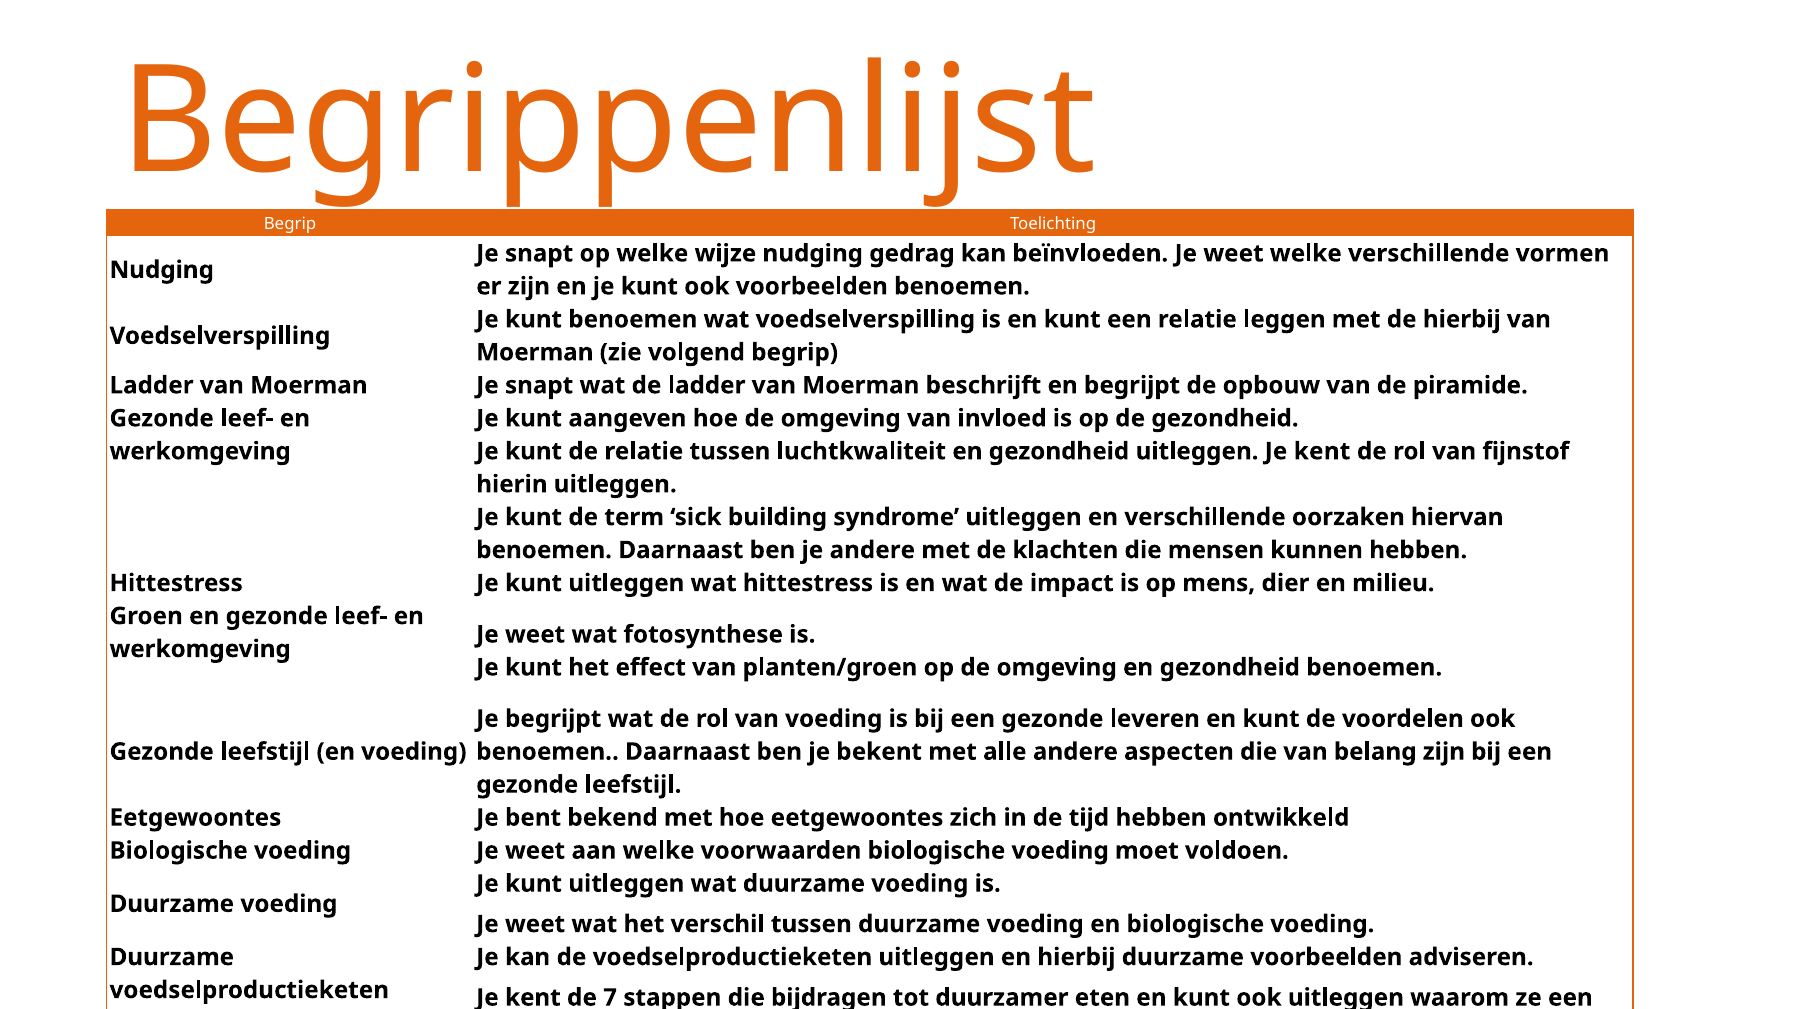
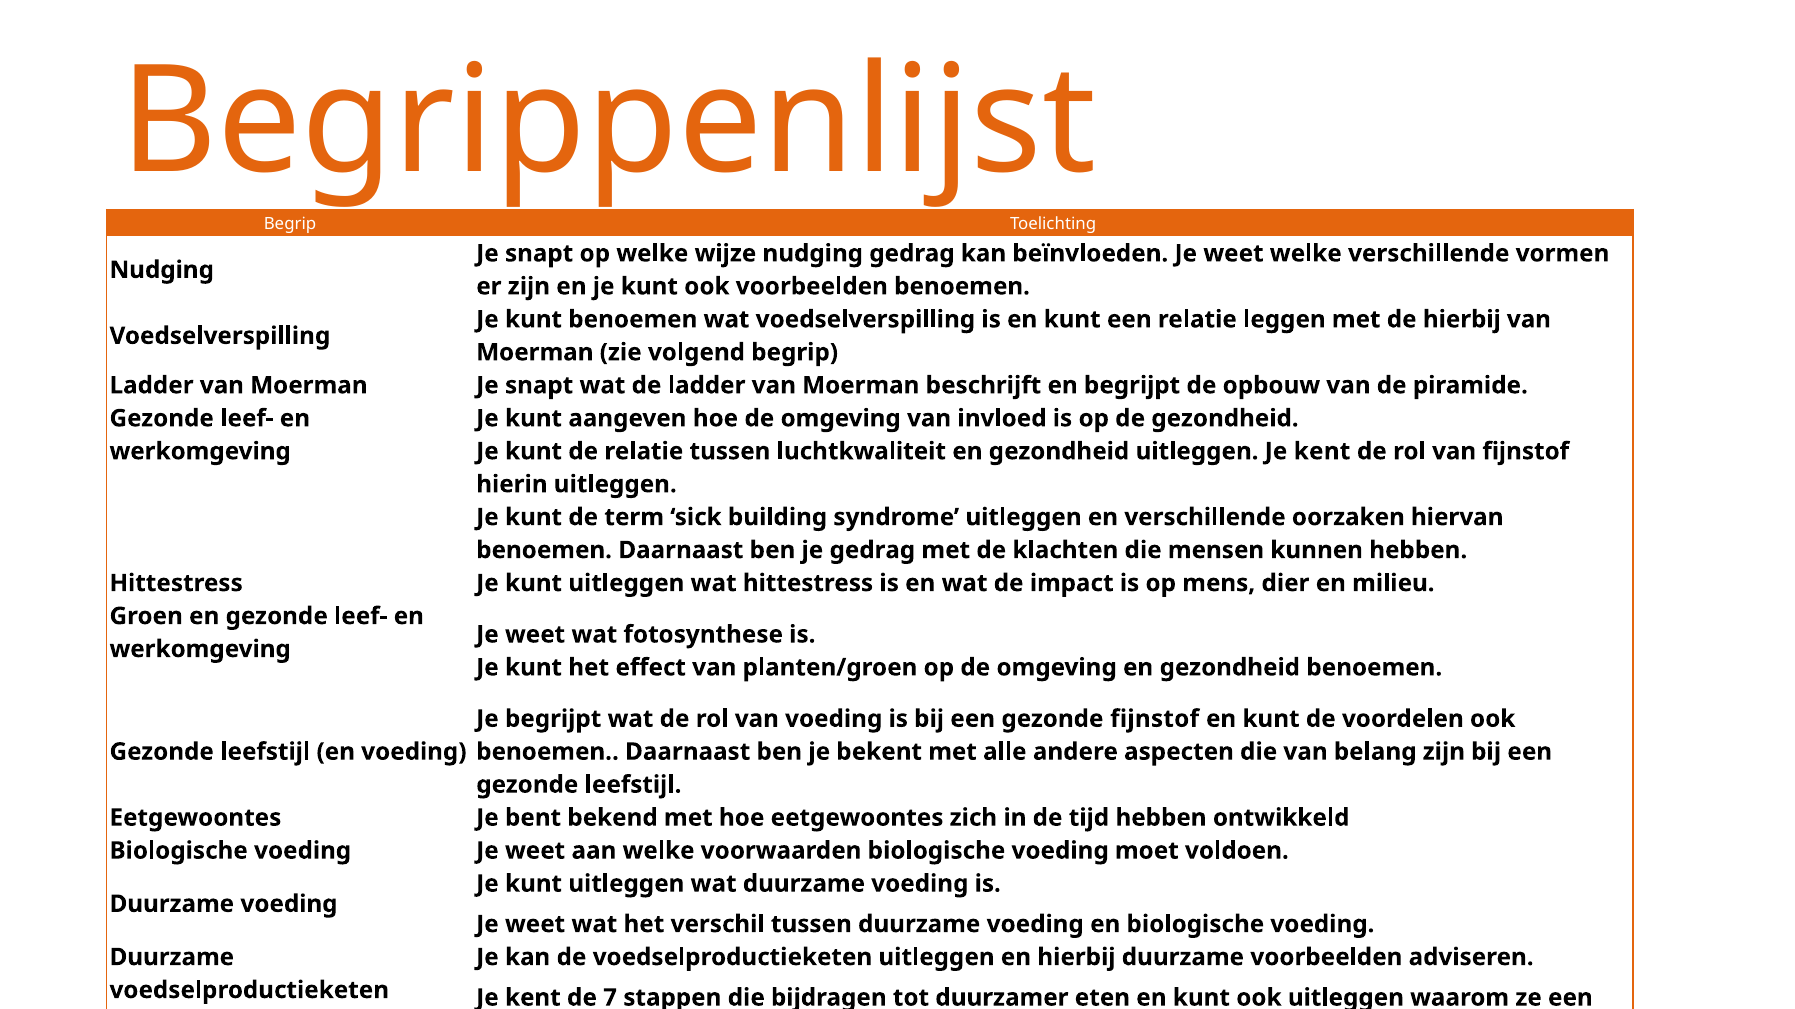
je andere: andere -> gedrag
gezonde leveren: leveren -> fijnstof
